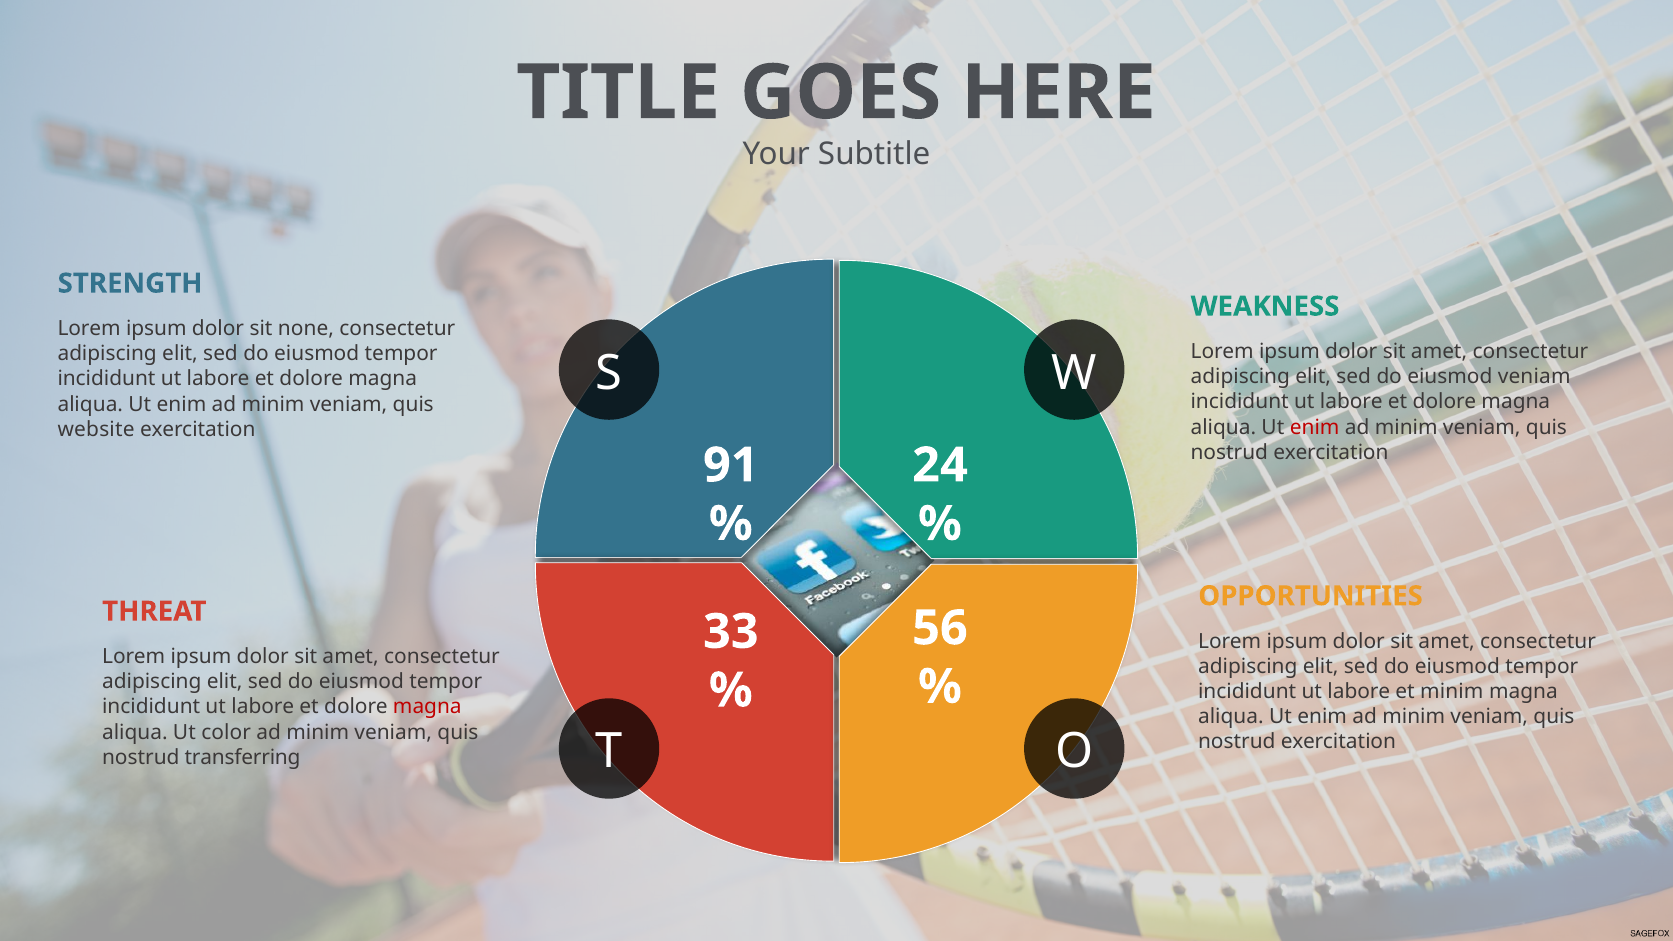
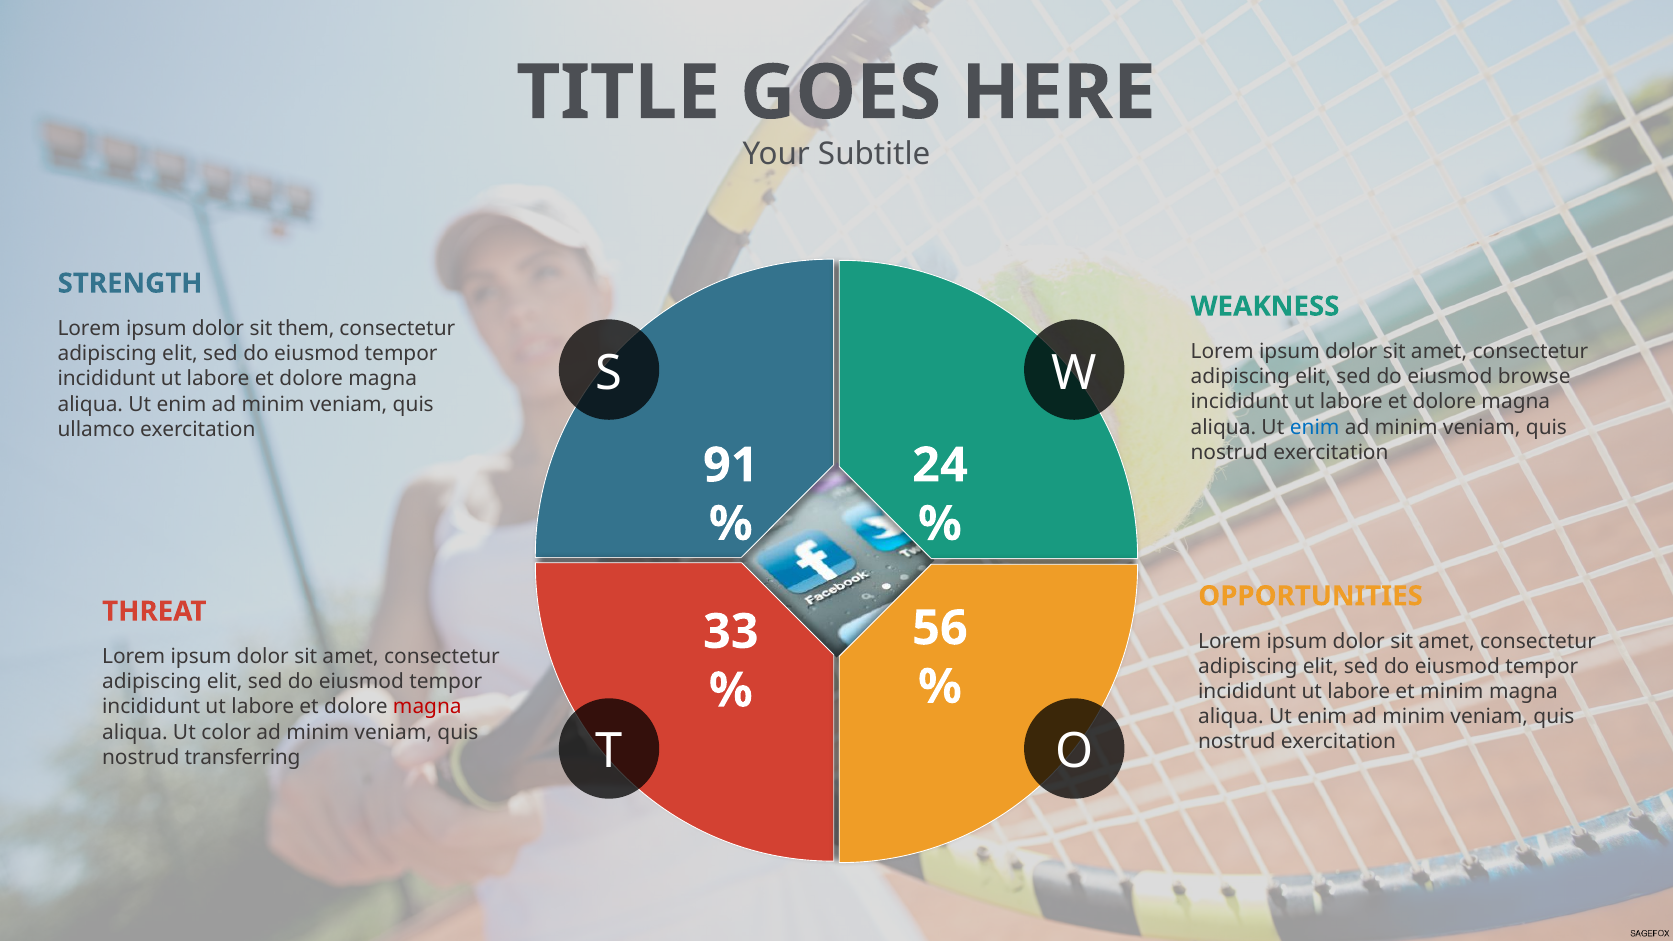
none: none -> them
eiusmod veniam: veniam -> browse
enim at (1315, 427) colour: red -> blue
website: website -> ullamco
